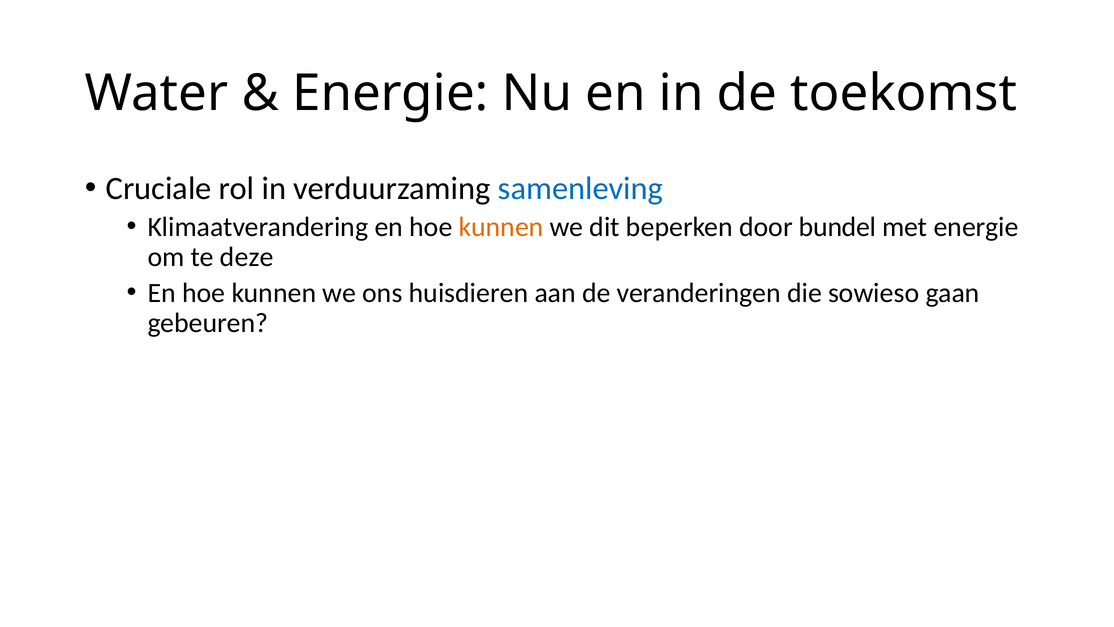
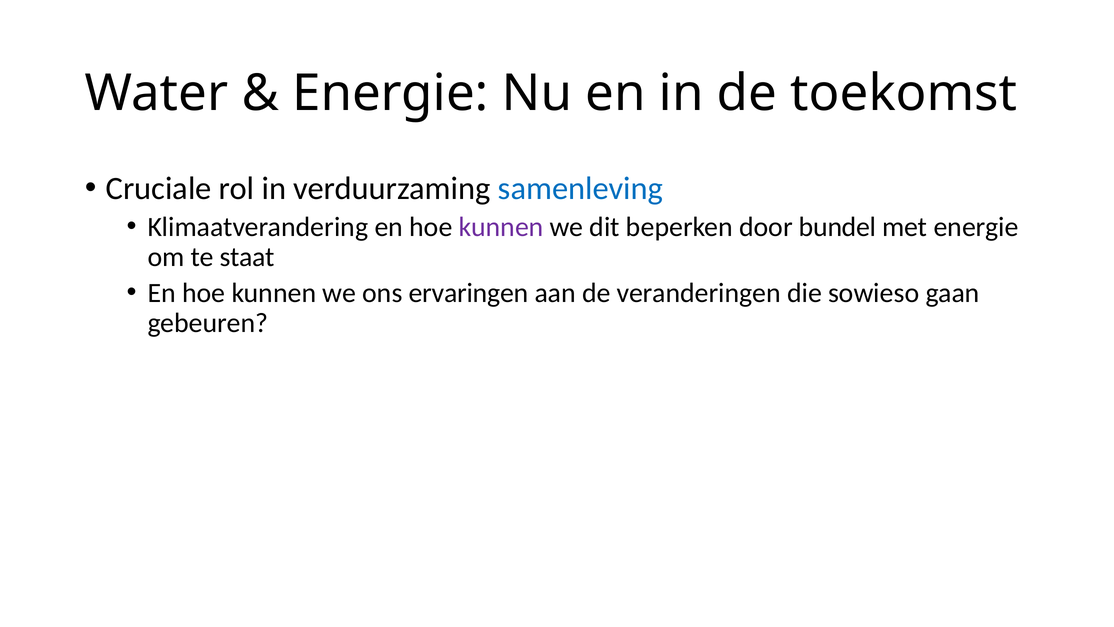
kunnen at (501, 227) colour: orange -> purple
deze: deze -> staat
huisdieren: huisdieren -> ervaringen
